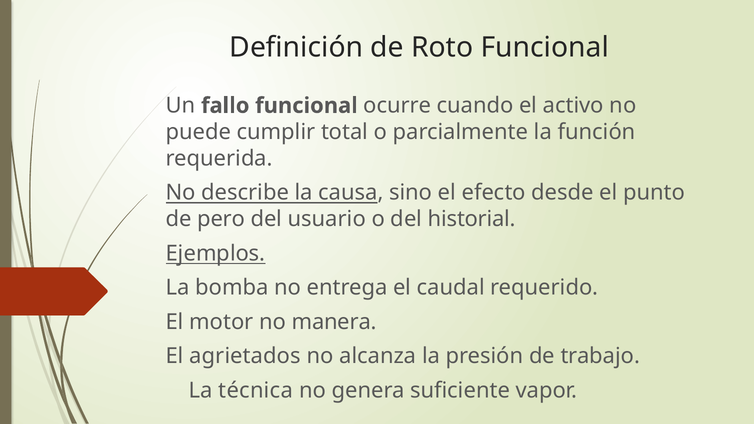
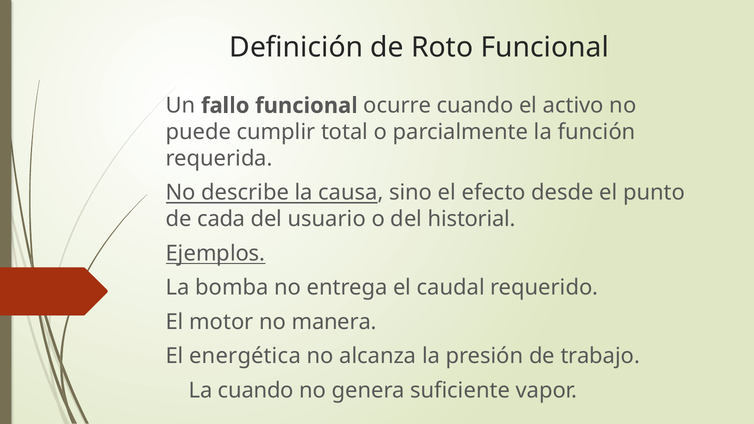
pero: pero -> cada
agrietados: agrietados -> energética
La técnica: técnica -> cuando
